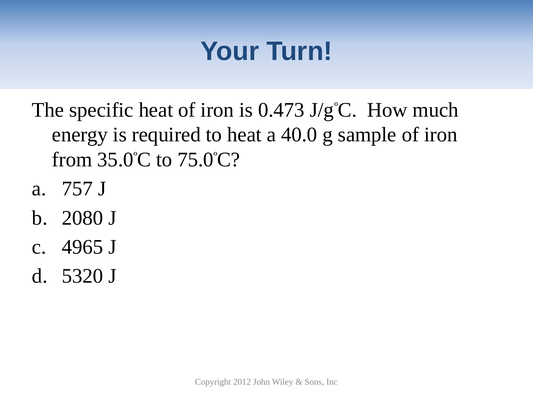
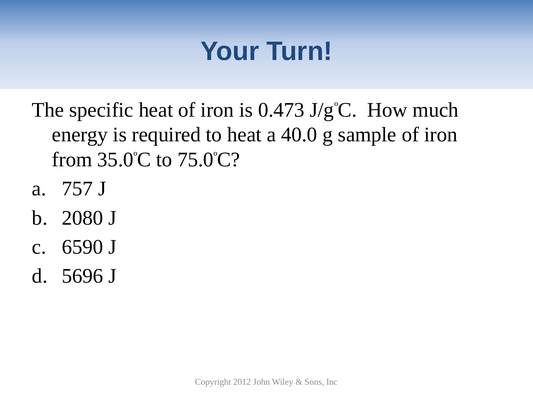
4965: 4965 -> 6590
5320: 5320 -> 5696
